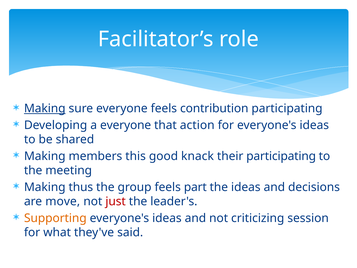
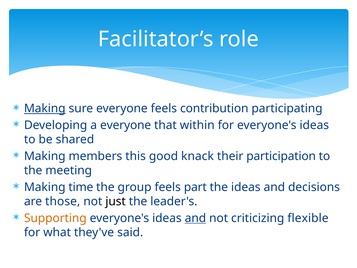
action: action -> within
their participating: participating -> participation
thus: thus -> time
move: move -> those
just colour: red -> black
and at (195, 218) underline: none -> present
session: session -> flexible
